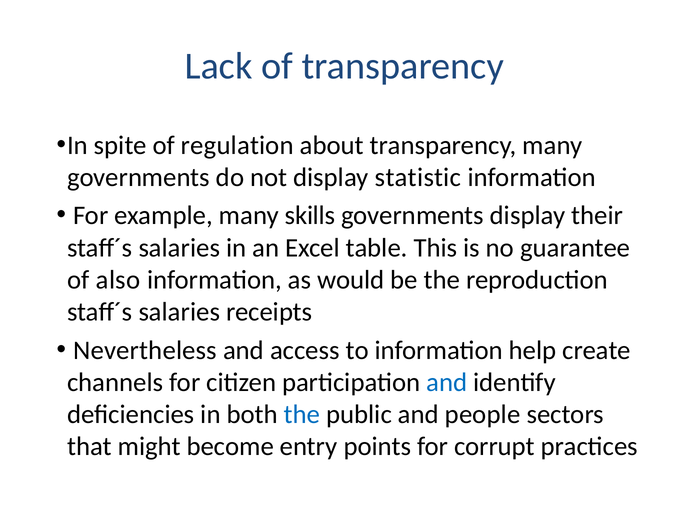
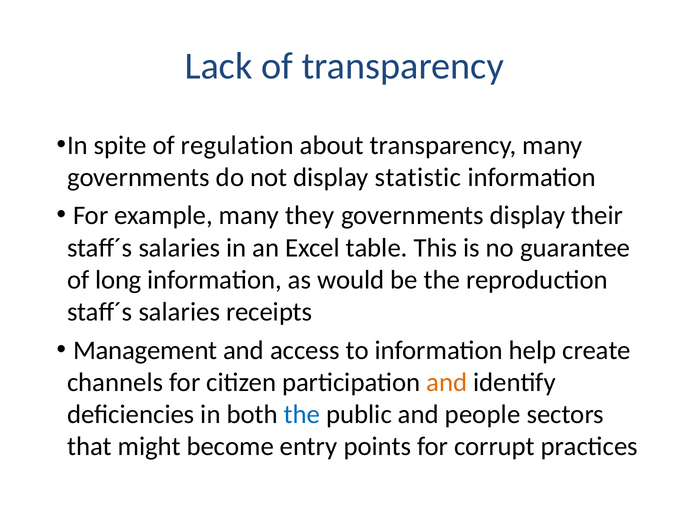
skills: skills -> they
also: also -> long
Nevertheless: Nevertheless -> Management
and at (447, 383) colour: blue -> orange
